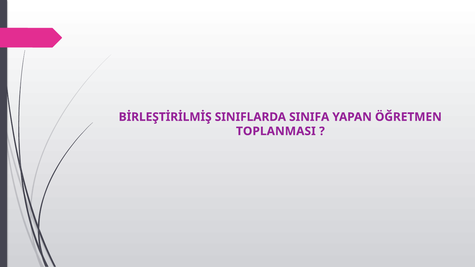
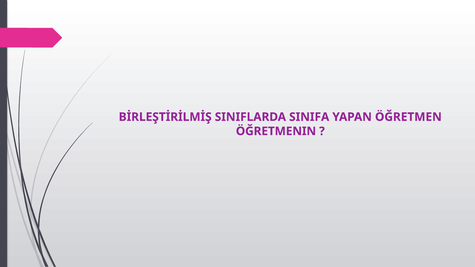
TOPLANMASI: TOPLANMASI -> ÖĞRETMENIN
